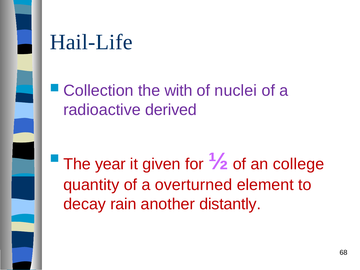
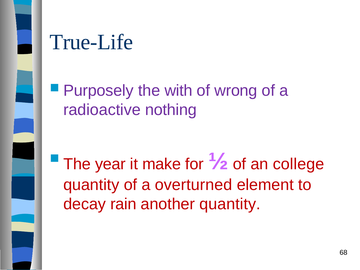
Hail-Life: Hail-Life -> True-Life
Collection: Collection -> Purposely
nuclei: nuclei -> wrong
derived: derived -> nothing
given: given -> make
another distantly: distantly -> quantity
